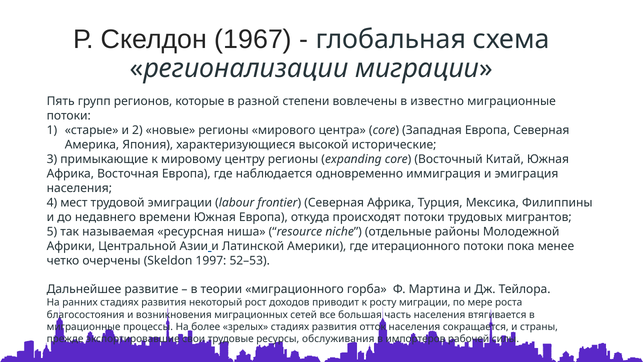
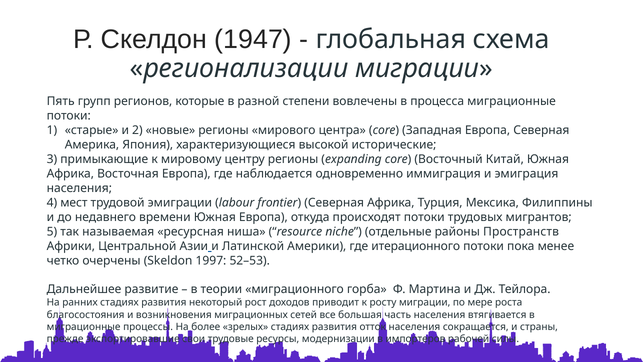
1967: 1967 -> 1947
известно: известно -> процесса
Молодежной: Молодежной -> Пространств
обслуживания: обслуживания -> модернизации
